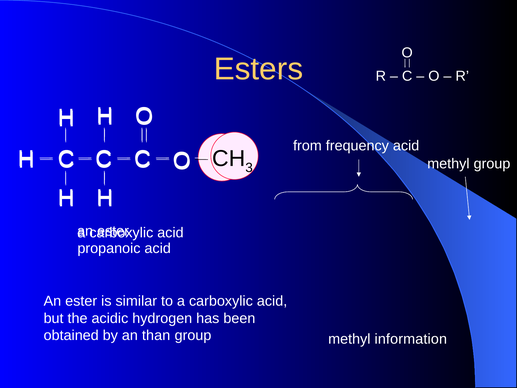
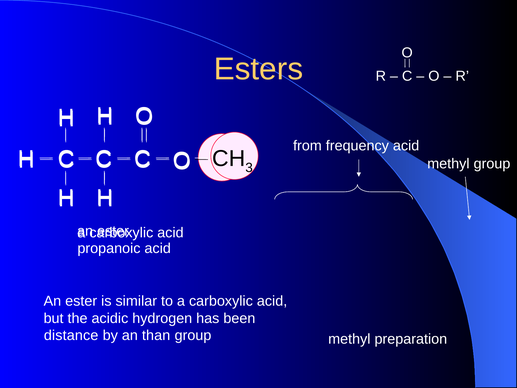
obtained: obtained -> distance
information: information -> preparation
